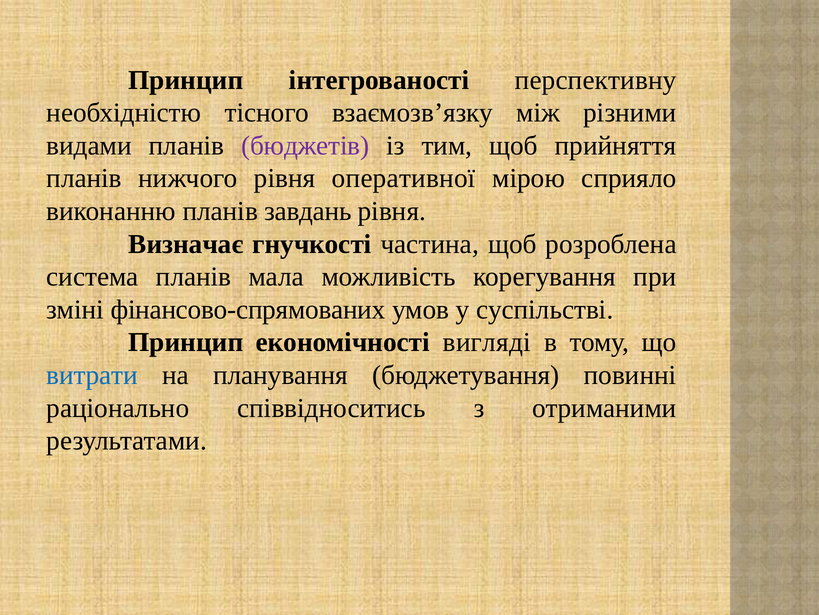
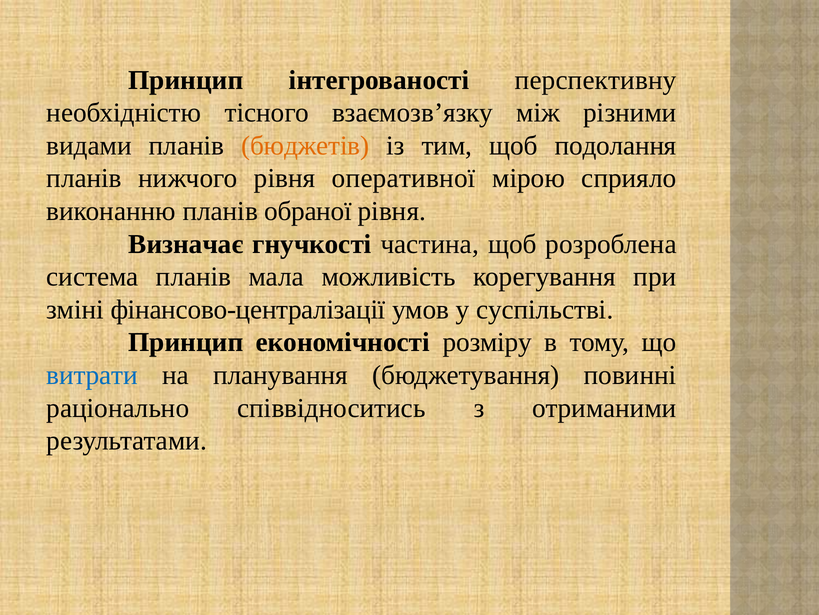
бюджетів colour: purple -> orange
прийняття: прийняття -> подолання
завдань: завдань -> обраної
фінансово-спрямованих: фінансово-спрямованих -> фінансово-централізації
вигляді: вигляді -> розміру
